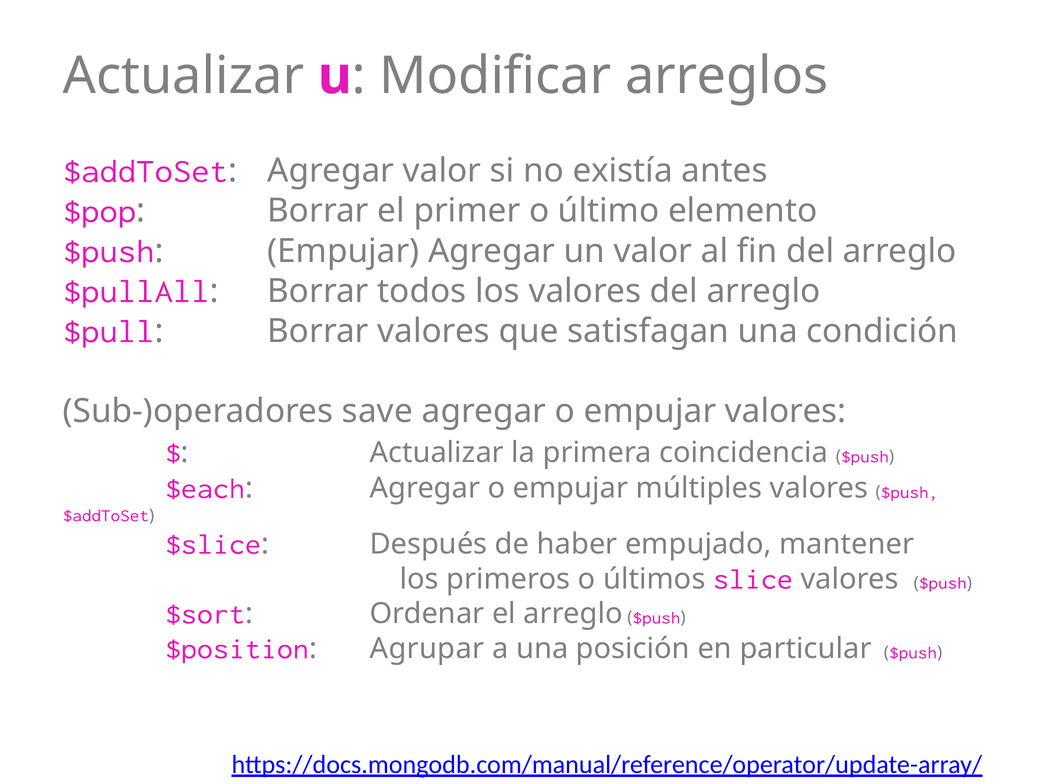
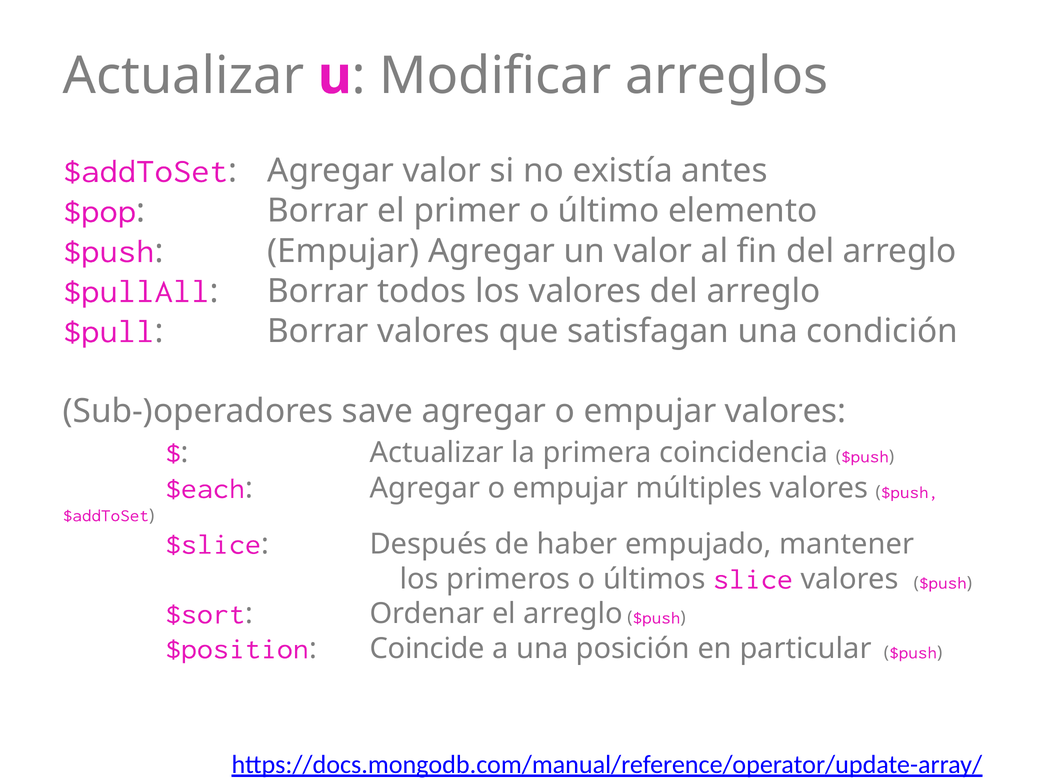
Agrupar: Agrupar -> Coincide
